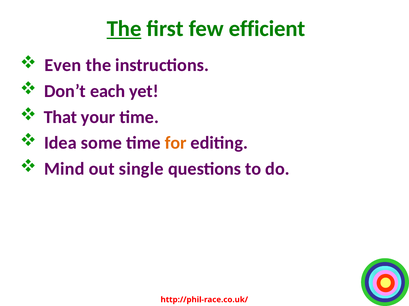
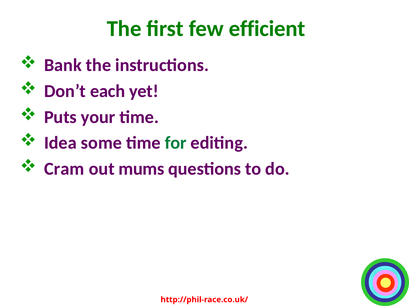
The at (124, 29) underline: present -> none
Even: Even -> Bank
That: That -> Puts
for colour: orange -> green
Mind: Mind -> Cram
single: single -> mums
